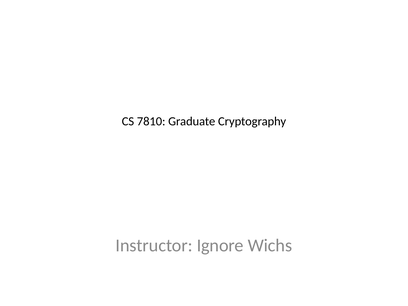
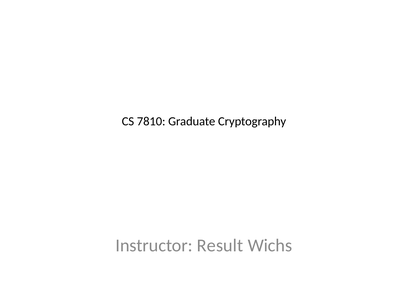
Ignore: Ignore -> Result
